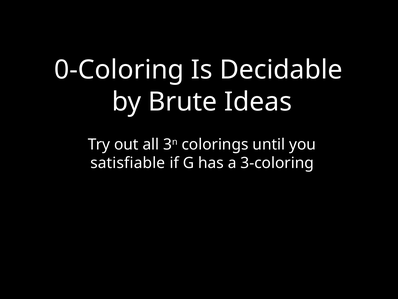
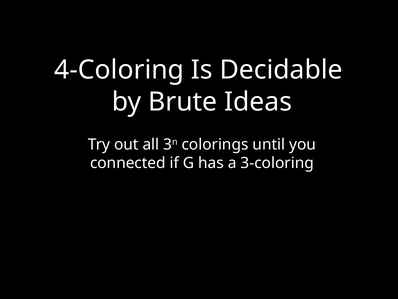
0-Coloring: 0-Coloring -> 4-Coloring
satisfiable: satisfiable -> connected
